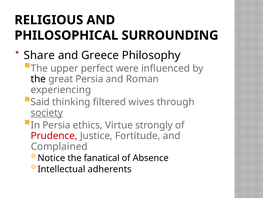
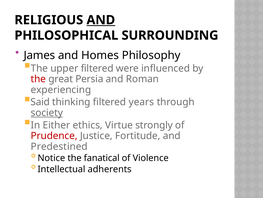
AND at (101, 20) underline: none -> present
Share: Share -> James
Greece: Greece -> Homes
upper perfect: perfect -> filtered
the at (38, 79) colour: black -> red
wives: wives -> years
In Persia: Persia -> Either
Complained: Complained -> Predestined
Absence: Absence -> Violence
